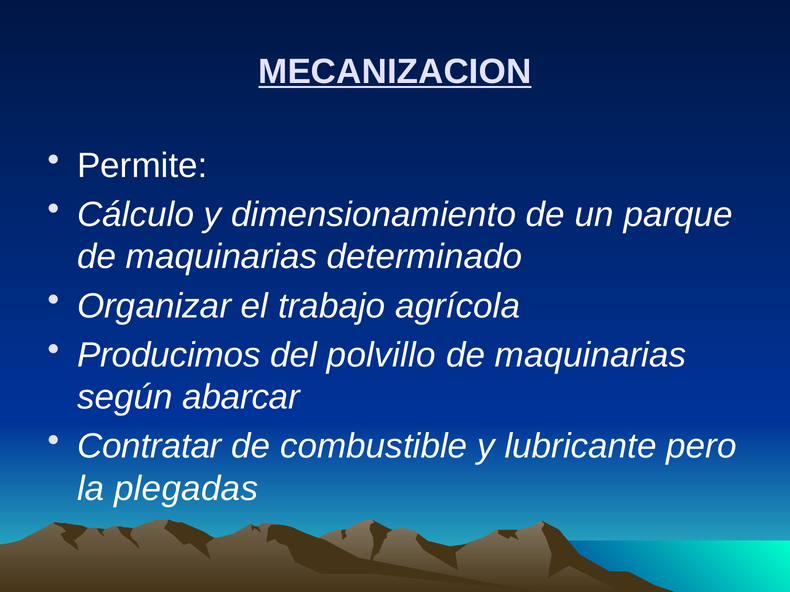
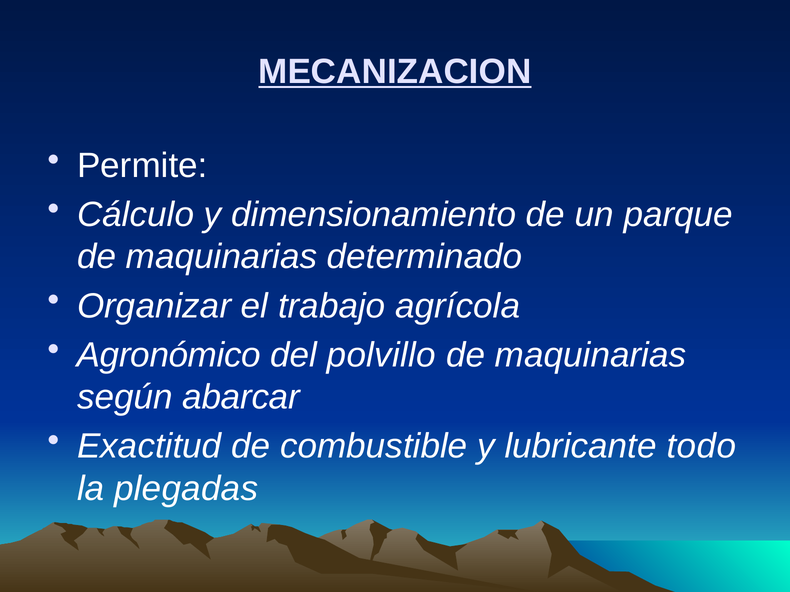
Producimos: Producimos -> Agronómico
Contratar: Contratar -> Exactitud
pero: pero -> todo
